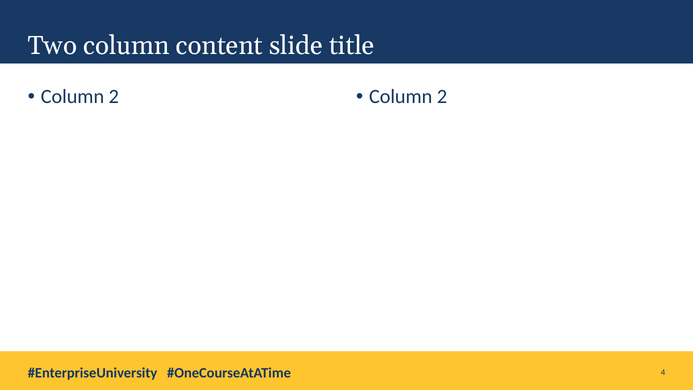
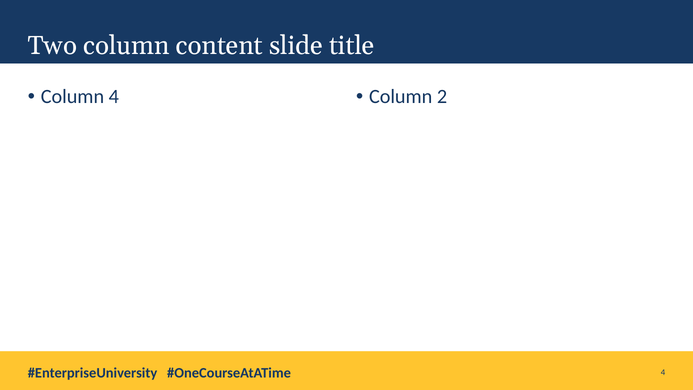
2 at (114, 97): 2 -> 4
